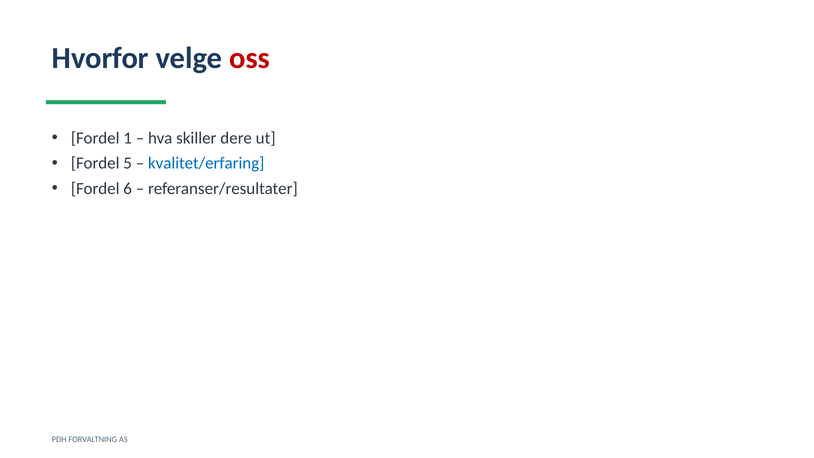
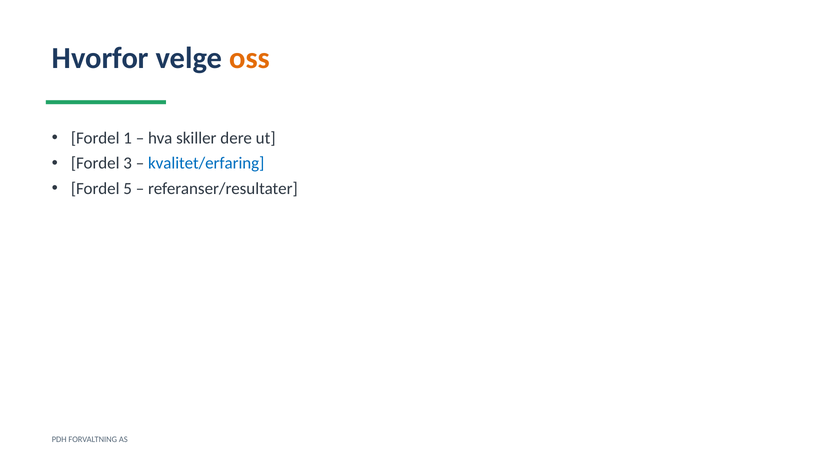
oss colour: red -> orange
5: 5 -> 3
6: 6 -> 5
